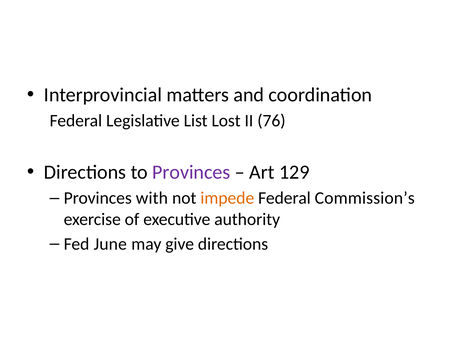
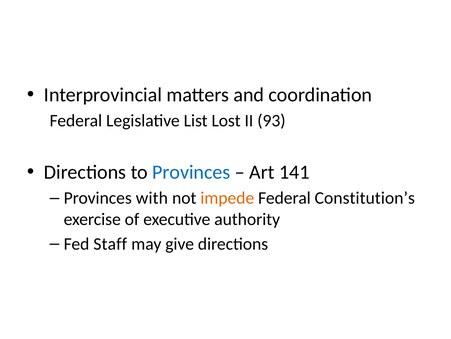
76: 76 -> 93
Provinces at (191, 172) colour: purple -> blue
129: 129 -> 141
Commission’s: Commission’s -> Constitution’s
June: June -> Staff
